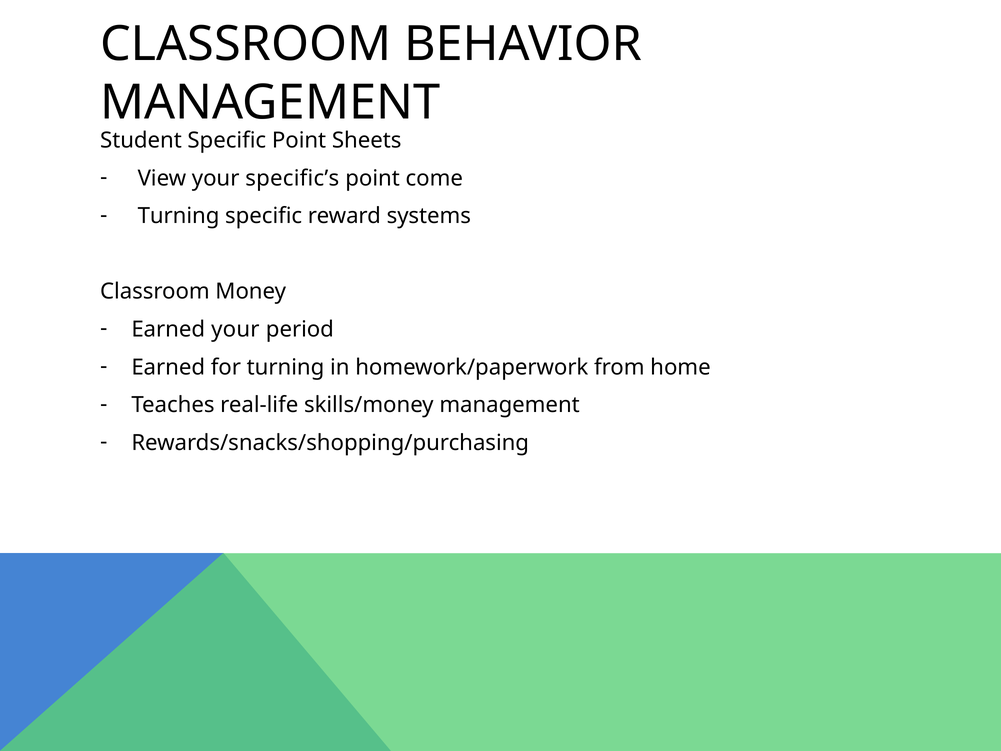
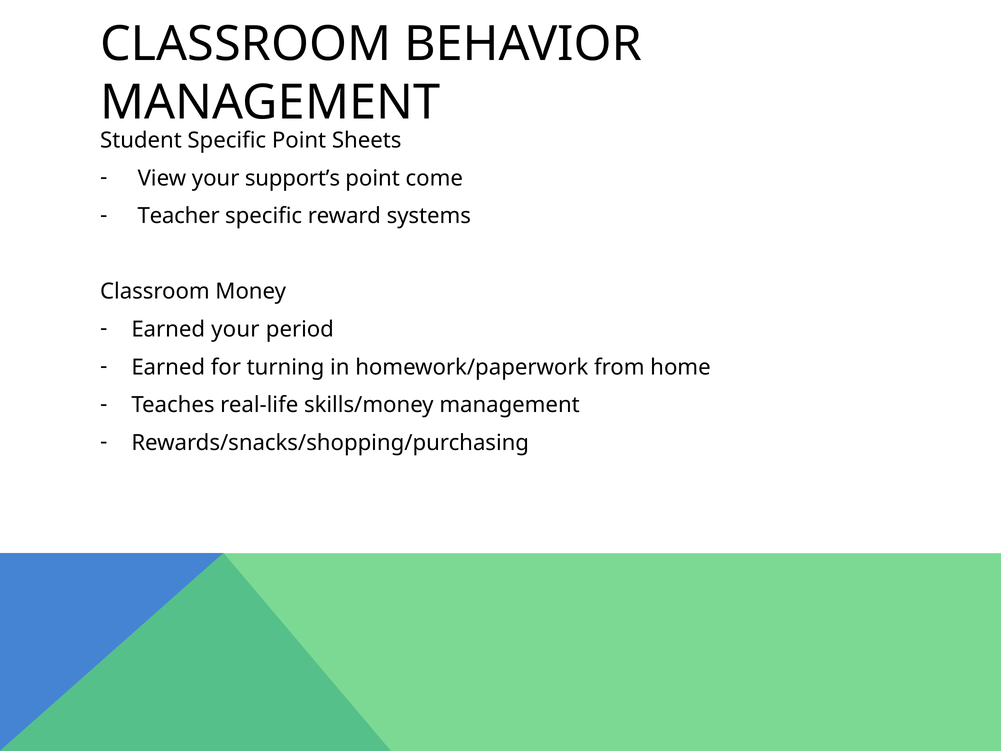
specific’s: specific’s -> support’s
Turning at (179, 216): Turning -> Teacher
